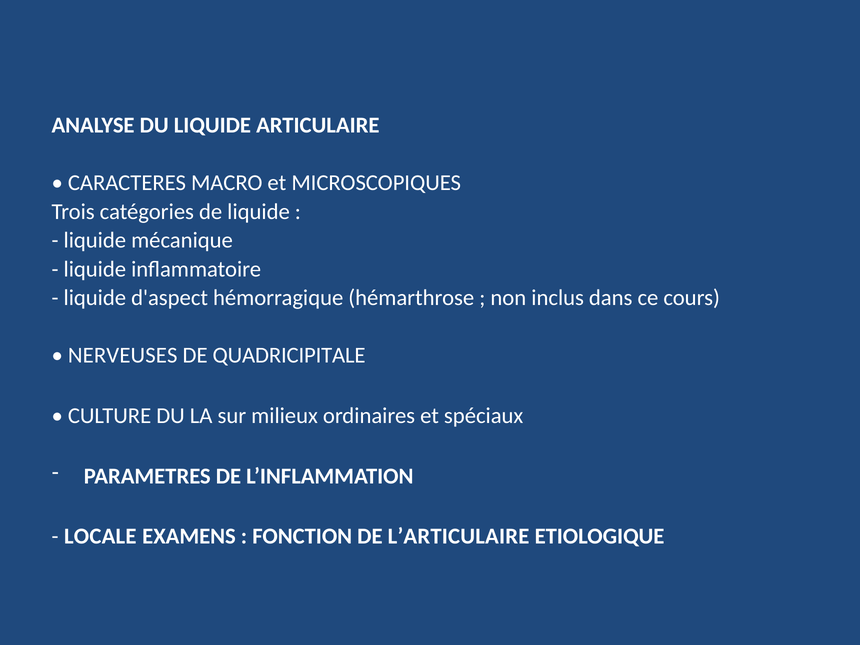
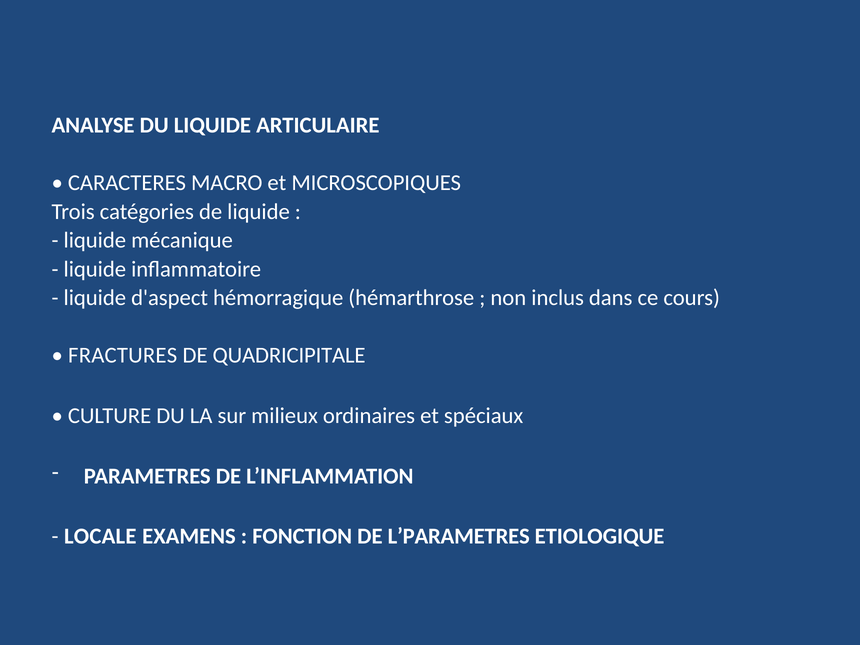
NERVEUSES: NERVEUSES -> FRACTURES
L’ARTICULAIRE: L’ARTICULAIRE -> L’PARAMETRES
